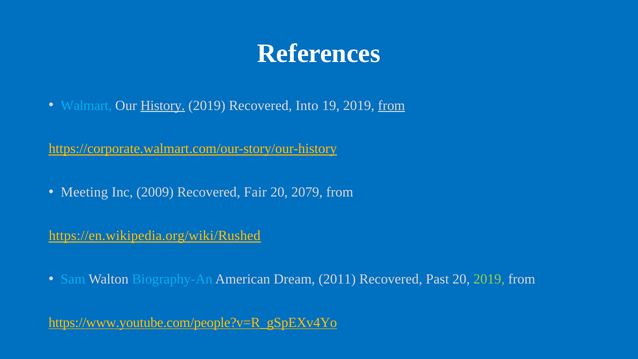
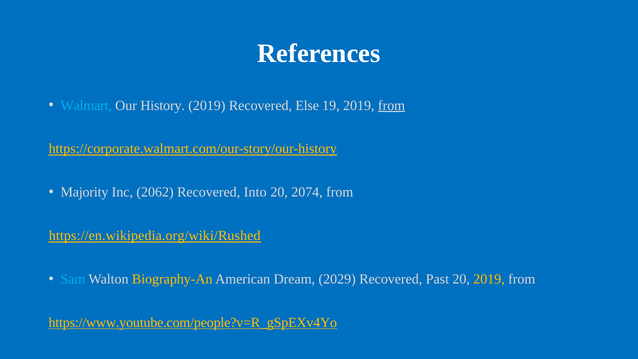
History underline: present -> none
Into: Into -> Else
Meeting: Meeting -> Majority
2009: 2009 -> 2062
Fair: Fair -> Into
2079: 2079 -> 2074
Biography-An colour: light blue -> yellow
2011: 2011 -> 2029
2019 at (489, 279) colour: light green -> yellow
